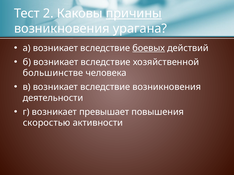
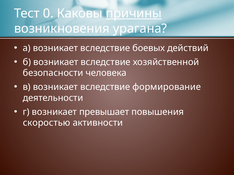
2: 2 -> 0
боевых underline: present -> none
большинстве: большинстве -> безопасности
вследствие возникновения: возникновения -> формирование
